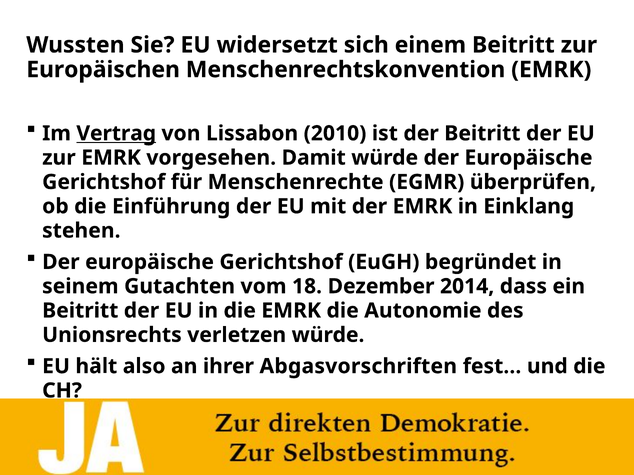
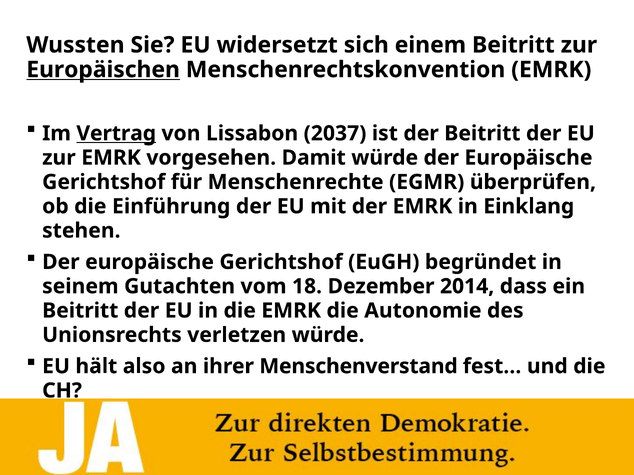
Europäischen underline: none -> present
2010: 2010 -> 2037
Abgasvorschriften: Abgasvorschriften -> Menschenverstand
